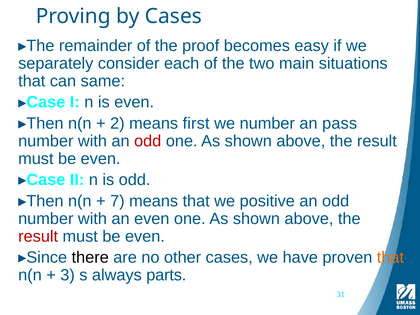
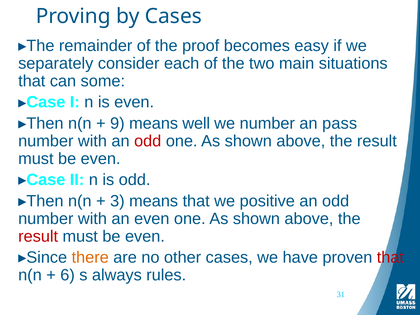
same: same -> some
2: 2 -> 9
first: first -> well
7: 7 -> 3
there colour: black -> orange
that at (390, 257) colour: orange -> red
3: 3 -> 6
parts: parts -> rules
